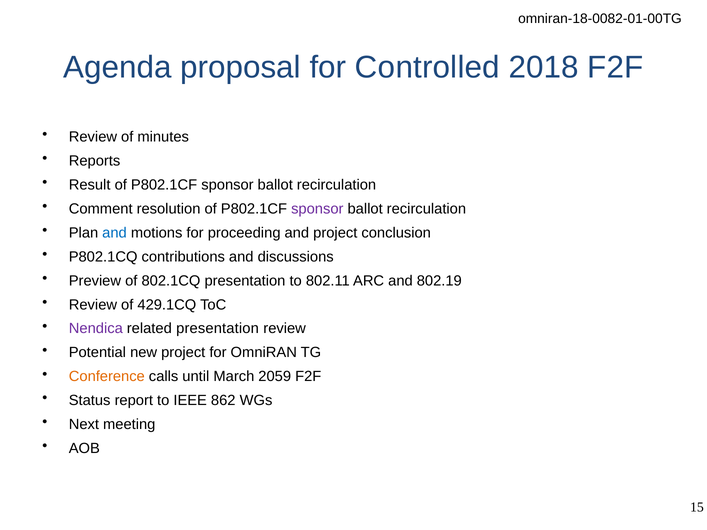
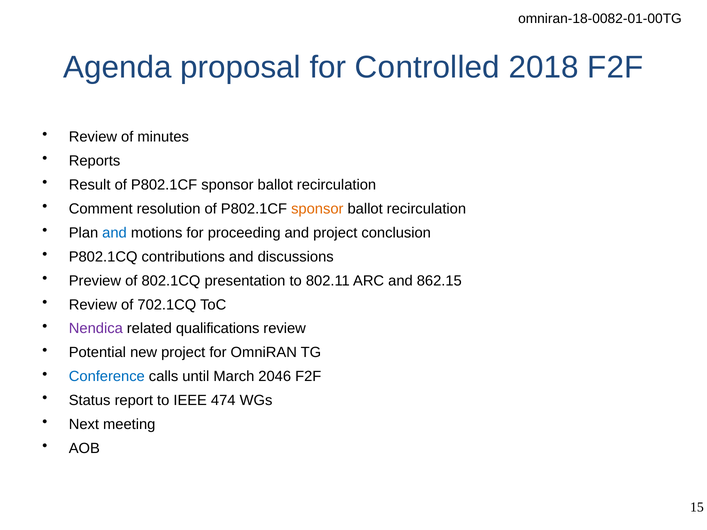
sponsor at (317, 209) colour: purple -> orange
802.19: 802.19 -> 862.15
429.1CQ: 429.1CQ -> 702.1CQ
related presentation: presentation -> qualifications
Conference colour: orange -> blue
2059: 2059 -> 2046
862: 862 -> 474
